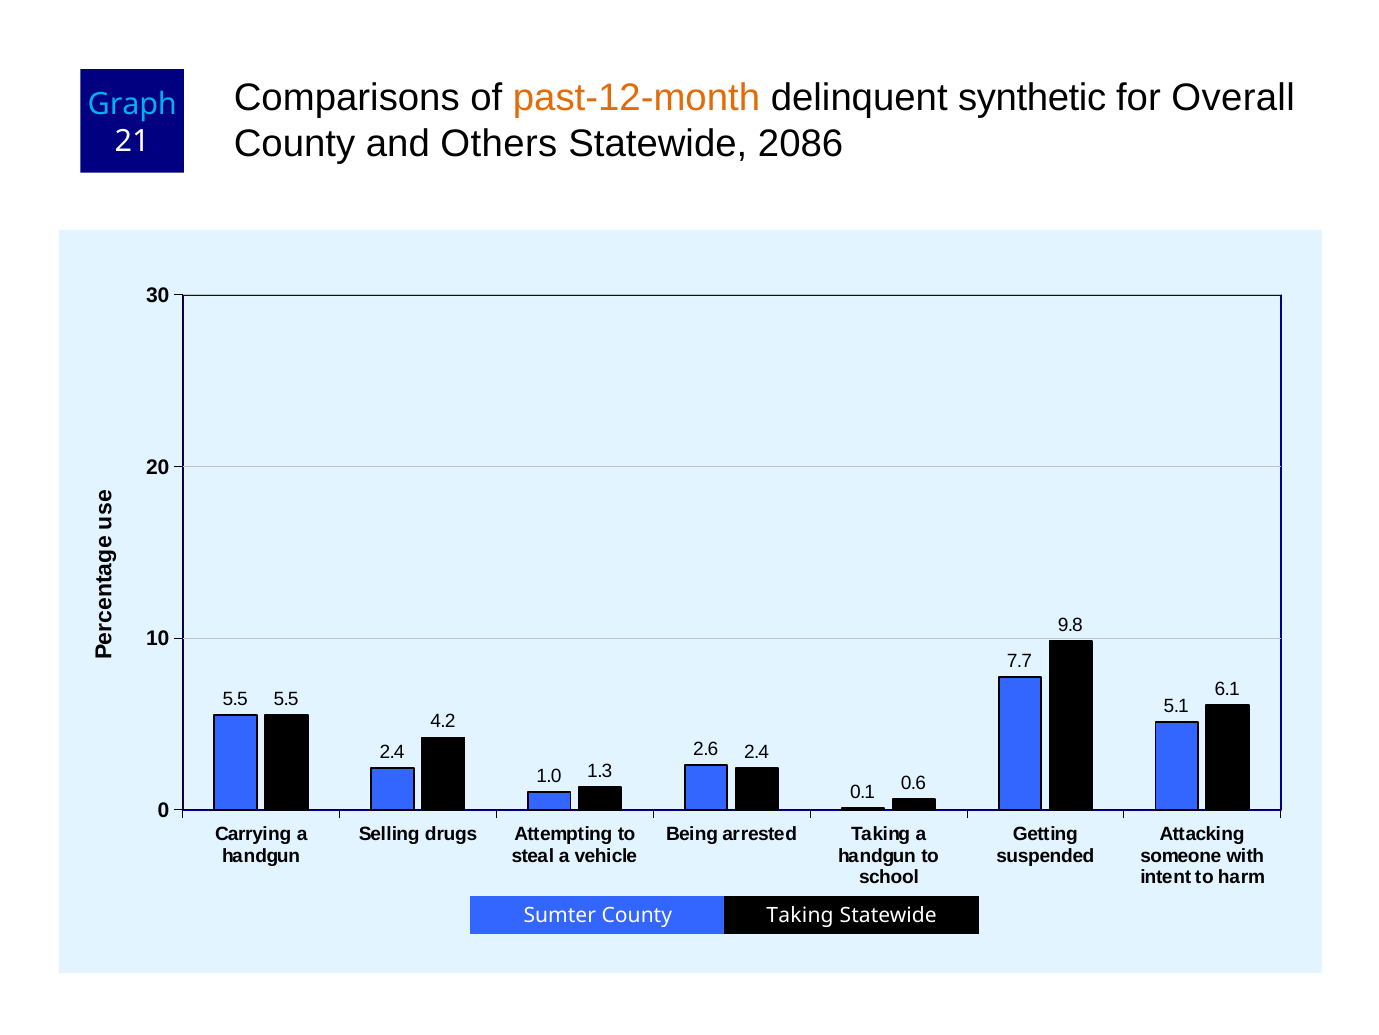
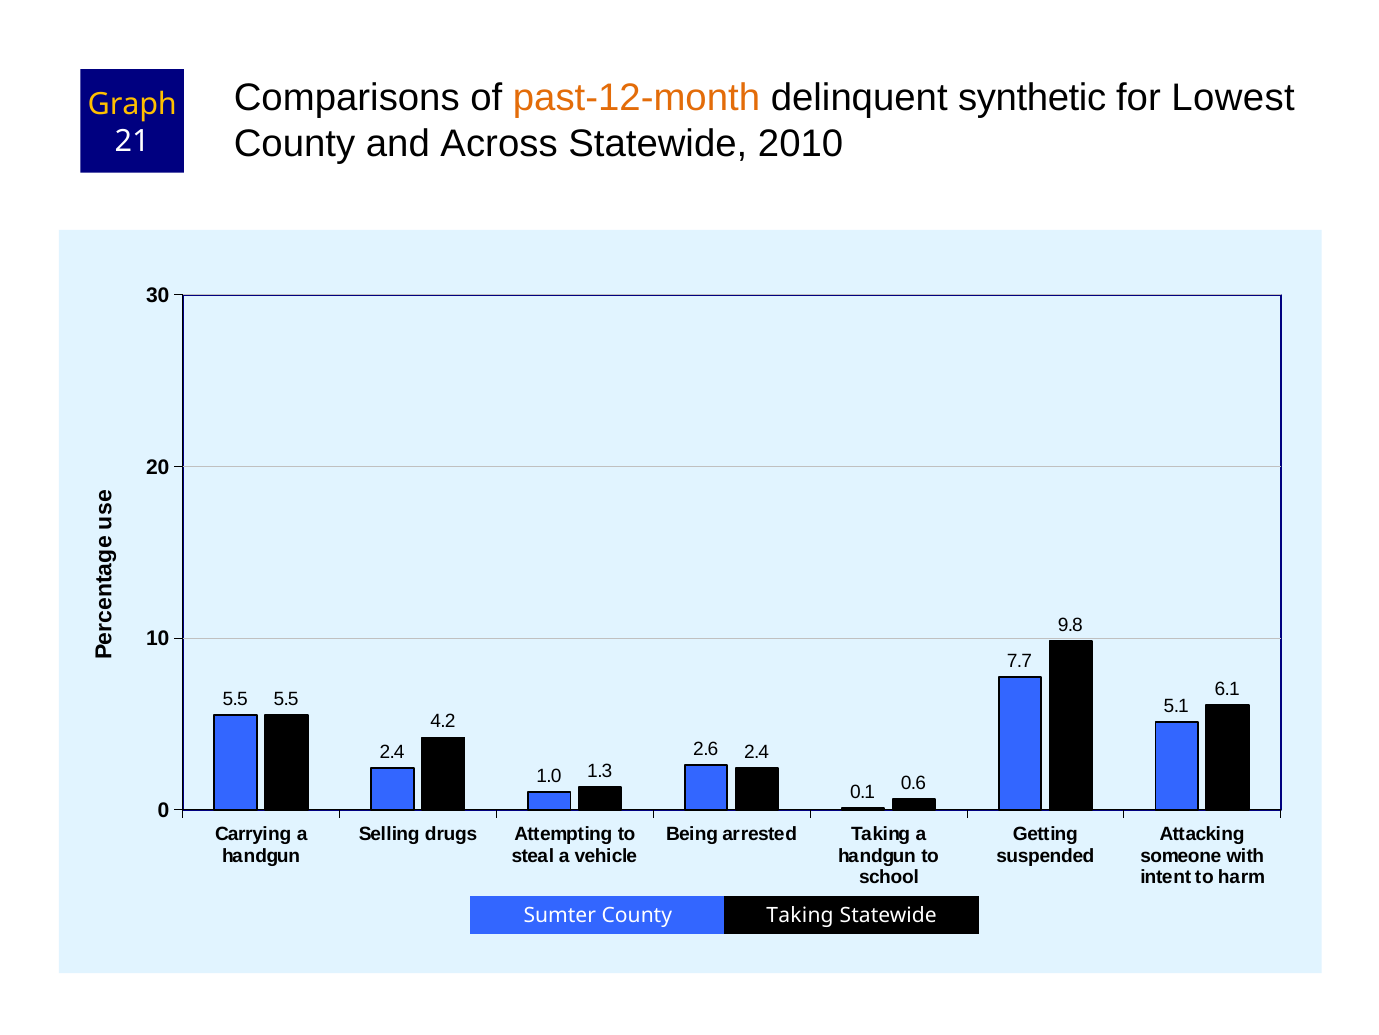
Overall: Overall -> Lowest
Graph colour: light blue -> yellow
Others: Others -> Across
2086: 2086 -> 2010
